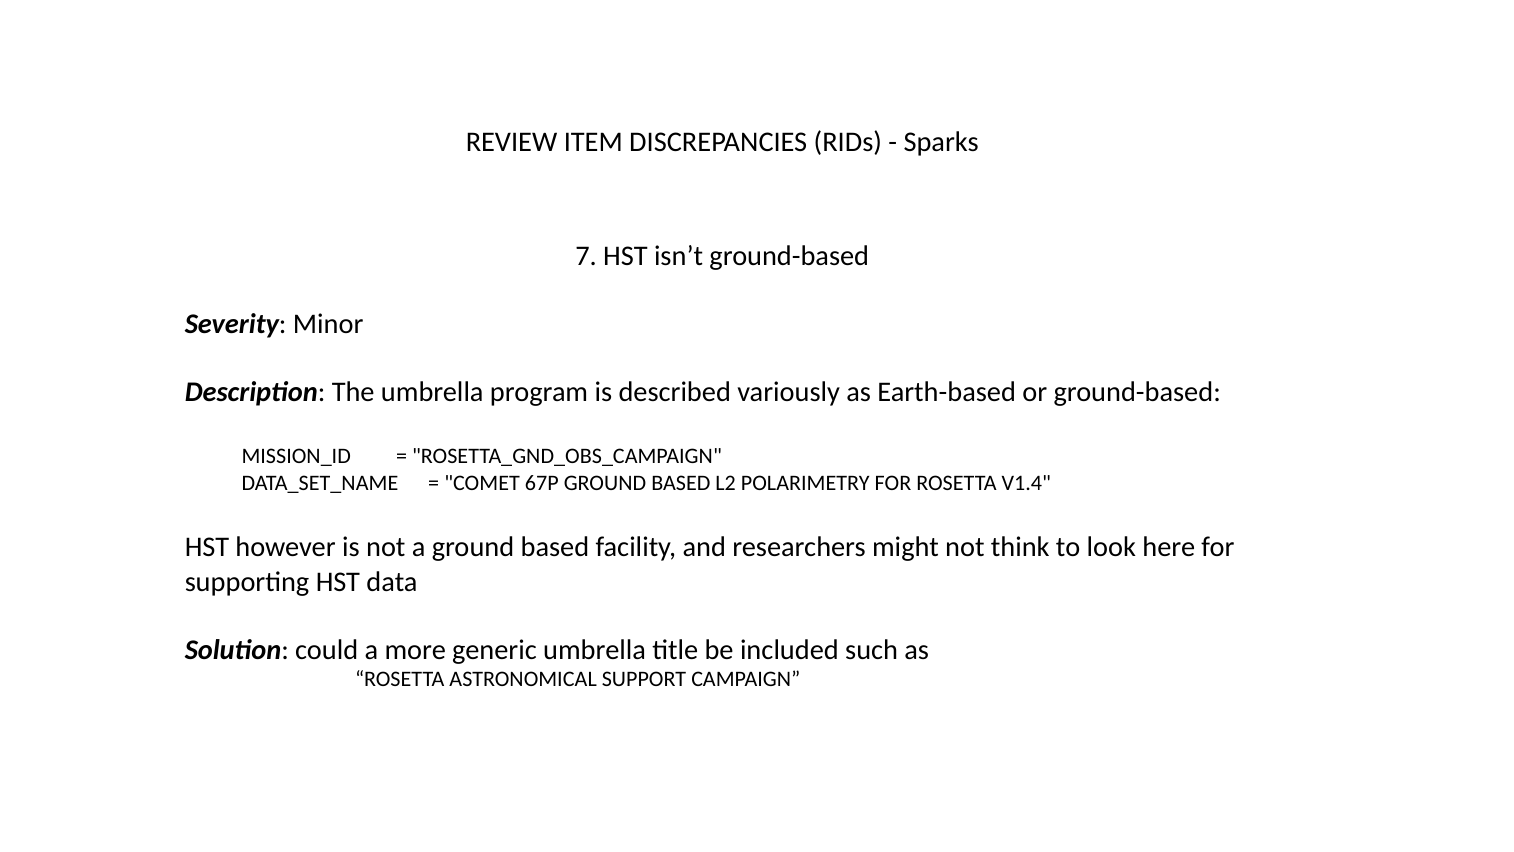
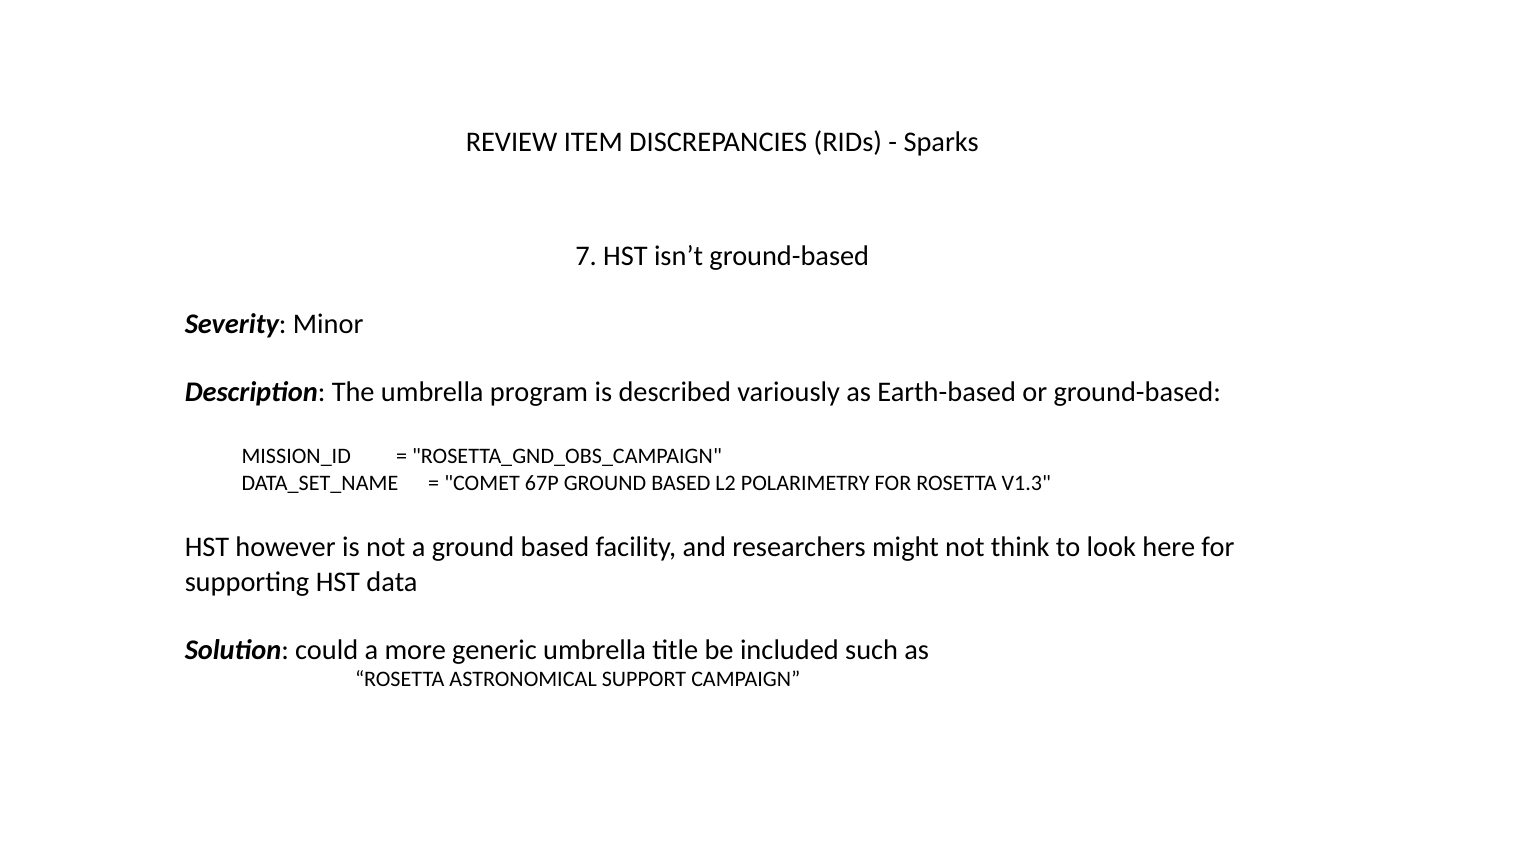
V1.4: V1.4 -> V1.3
